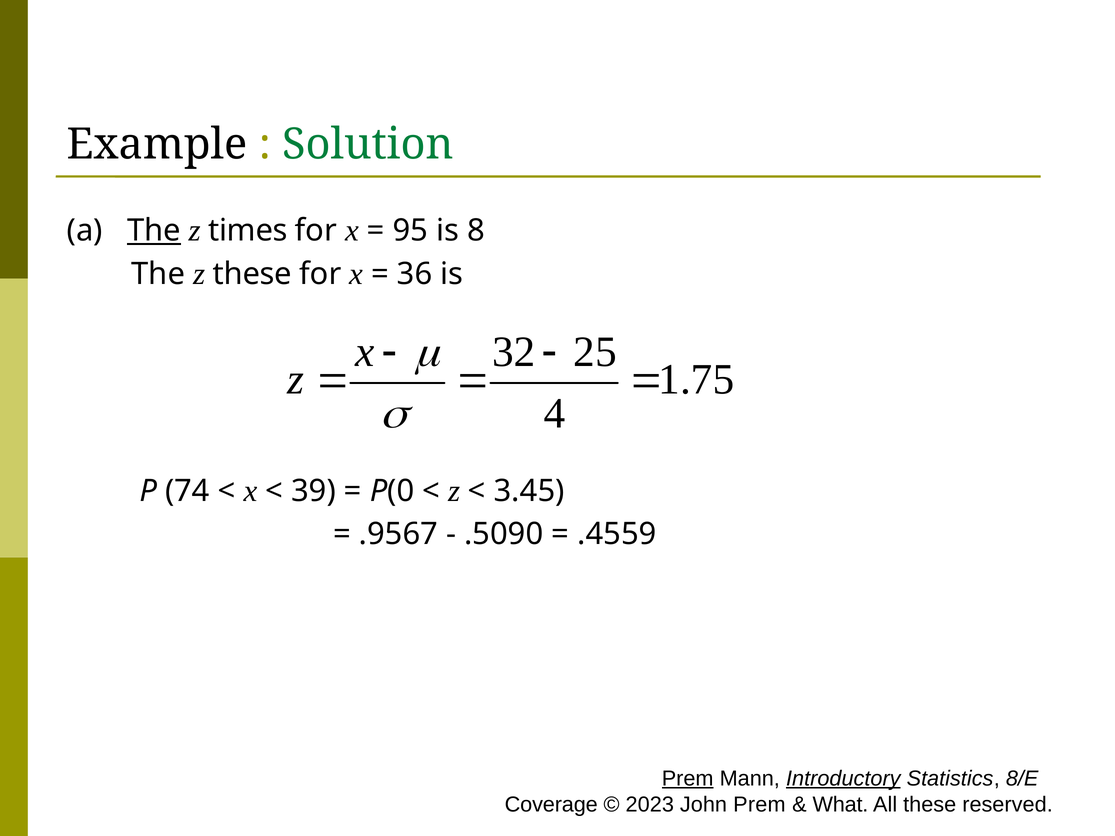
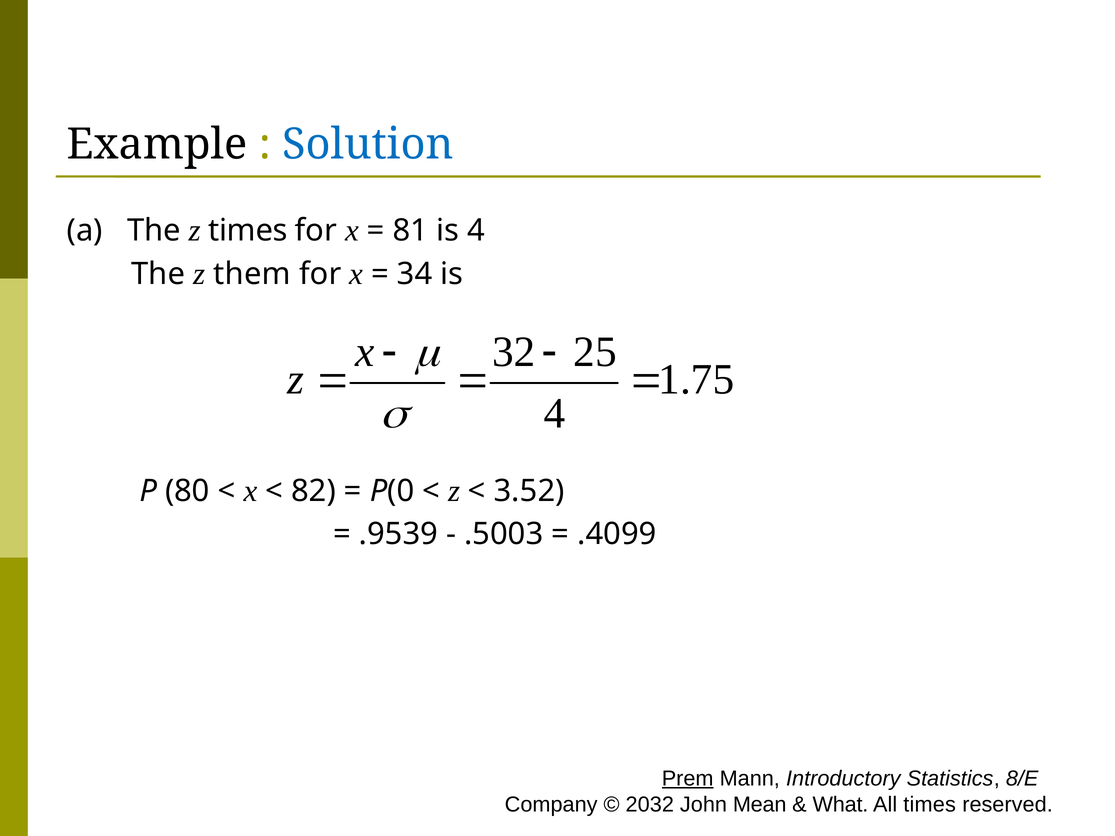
Solution colour: green -> blue
The at (154, 231) underline: present -> none
95: 95 -> 81
is 8: 8 -> 4
z these: these -> them
36: 36 -> 34
74: 74 -> 80
39: 39 -> 82
3.45: 3.45 -> 3.52
.9567: .9567 -> .9539
.5090: .5090 -> .5003
.4559: .4559 -> .4099
Introductory underline: present -> none
Coverage: Coverage -> Company
2023: 2023 -> 2032
John Prem: Prem -> Mean
All these: these -> times
